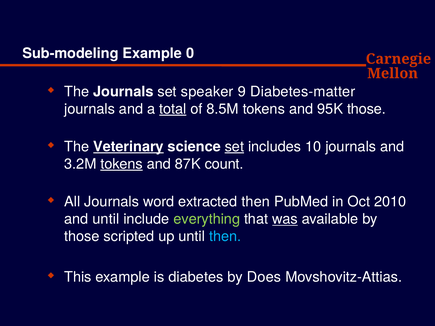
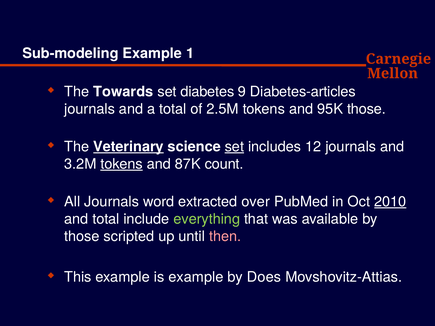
0: 0 -> 1
The Journals: Journals -> Towards
speaker: speaker -> diabetes
Diabetes-matter: Diabetes-matter -> Diabetes-articles
total at (173, 109) underline: present -> none
8.5M: 8.5M -> 2.5M
10: 10 -> 12
extracted then: then -> over
2010 underline: none -> present
and until: until -> total
was underline: present -> none
then at (225, 237) colour: light blue -> pink
is diabetes: diabetes -> example
